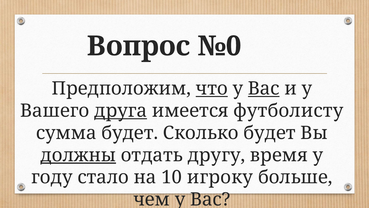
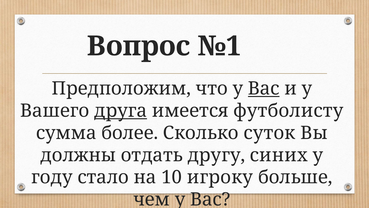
№0: №0 -> №1
что underline: present -> none
сумма будет: будет -> более
Сколько будет: будет -> суток
должны underline: present -> none
время: время -> синих
